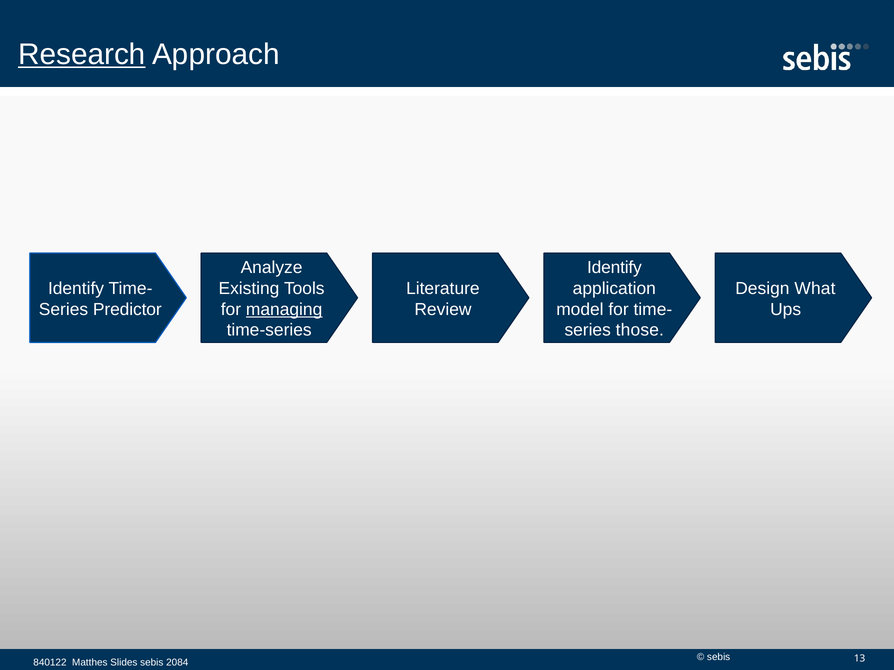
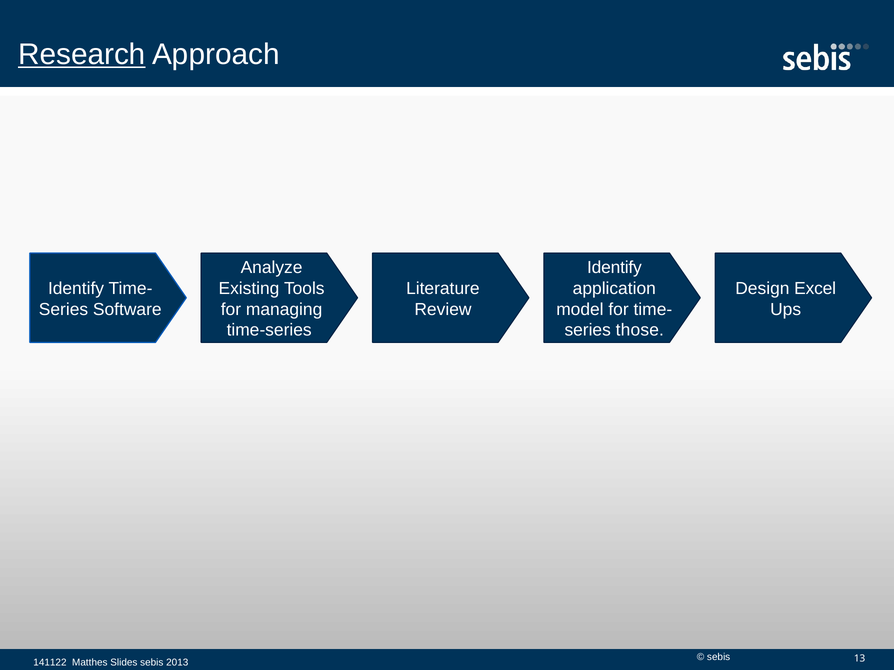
What: What -> Excel
Predictor: Predictor -> Software
managing underline: present -> none
840122: 840122 -> 141122
2084: 2084 -> 2013
